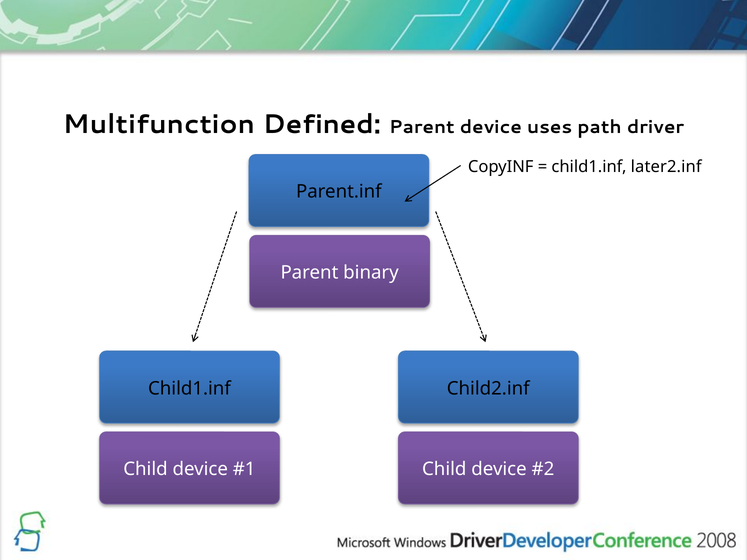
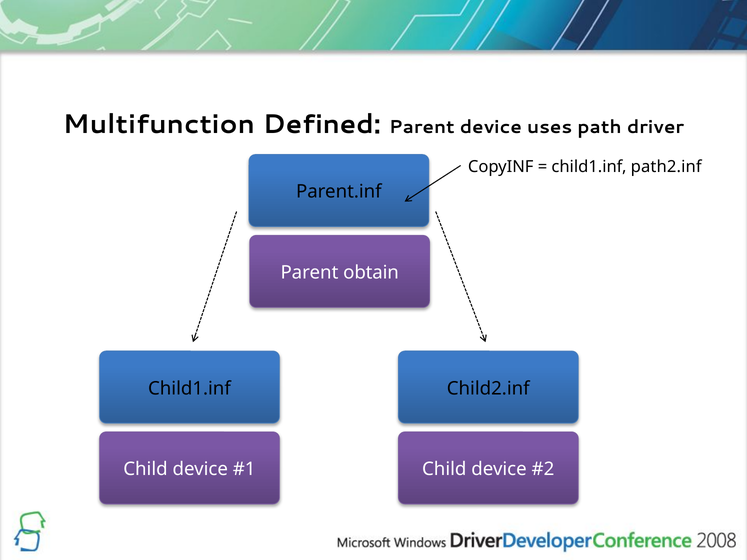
later2.inf: later2.inf -> path2.inf
binary: binary -> obtain
